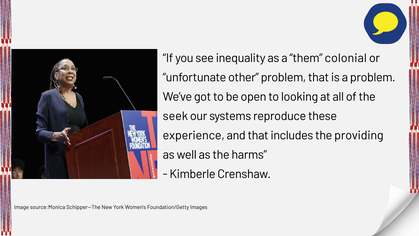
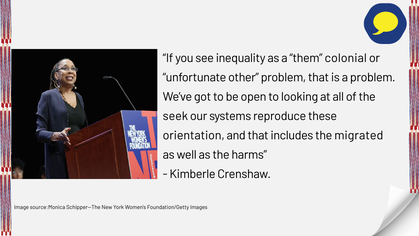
experience: experience -> orientation
providing: providing -> migrated
